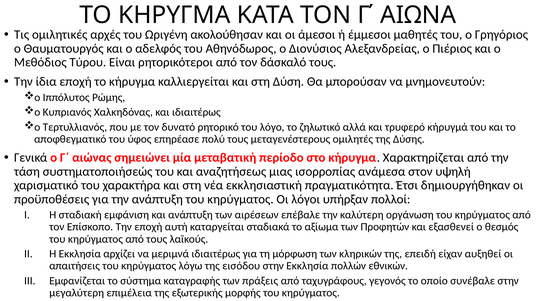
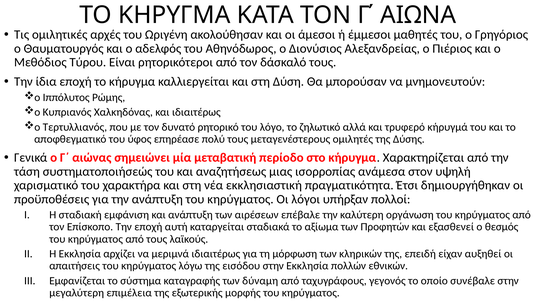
πράξεις: πράξεις -> δύναμη
